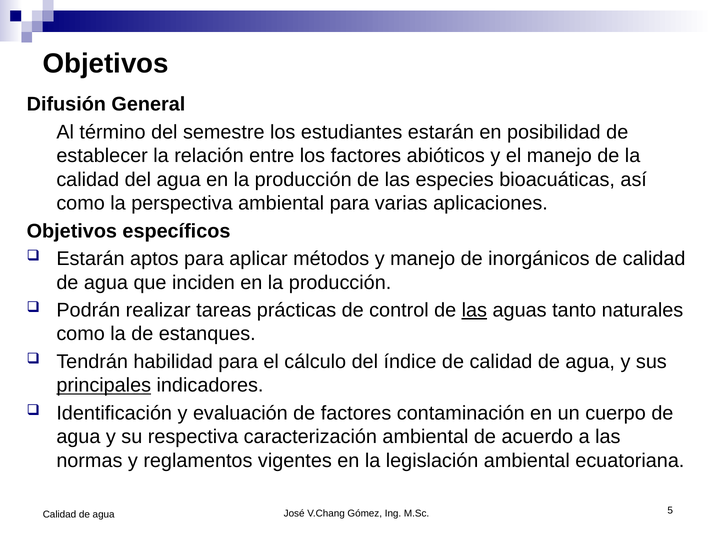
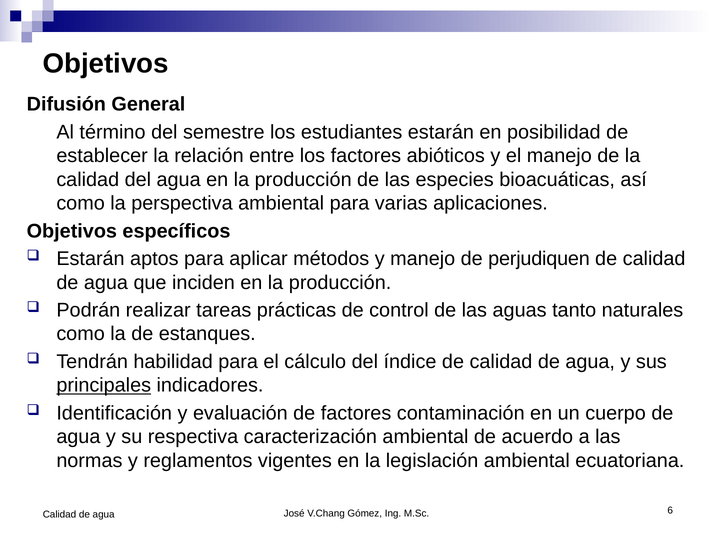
inorgánicos: inorgánicos -> perjudiquen
las at (474, 311) underline: present -> none
5: 5 -> 6
